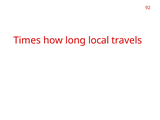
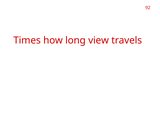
local: local -> view
